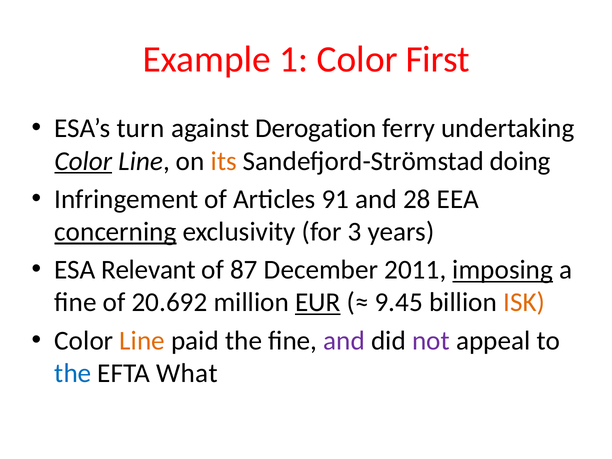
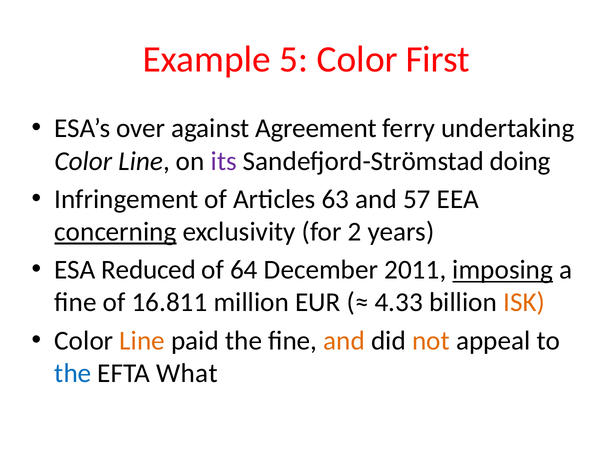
1: 1 -> 5
turn: turn -> over
Derogation: Derogation -> Agreement
Color at (83, 161) underline: present -> none
its colour: orange -> purple
91: 91 -> 63
28: 28 -> 57
3: 3 -> 2
Relevant: Relevant -> Reduced
87: 87 -> 64
20.692: 20.692 -> 16.811
EUR underline: present -> none
9.45: 9.45 -> 4.33
and at (344, 341) colour: purple -> orange
not colour: purple -> orange
